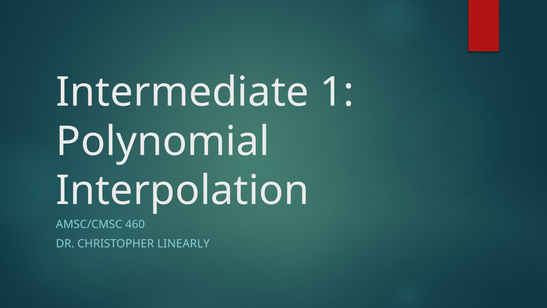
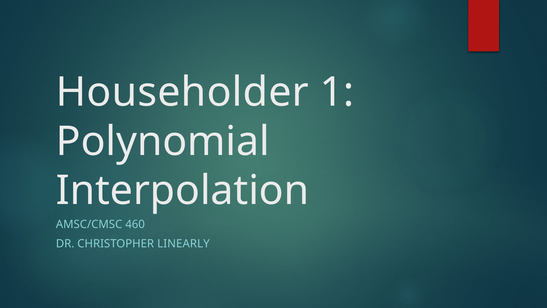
Intermediate: Intermediate -> Householder
